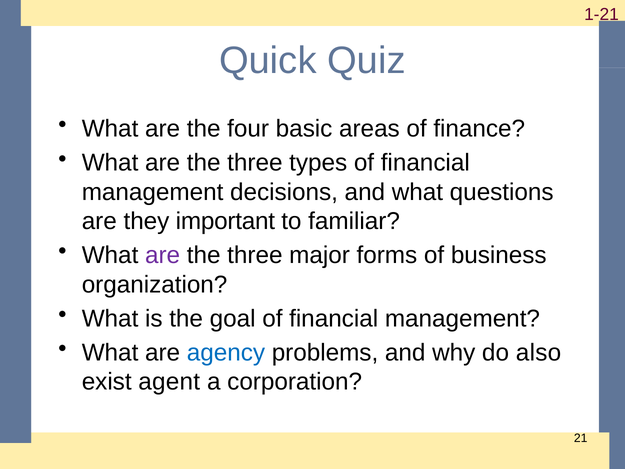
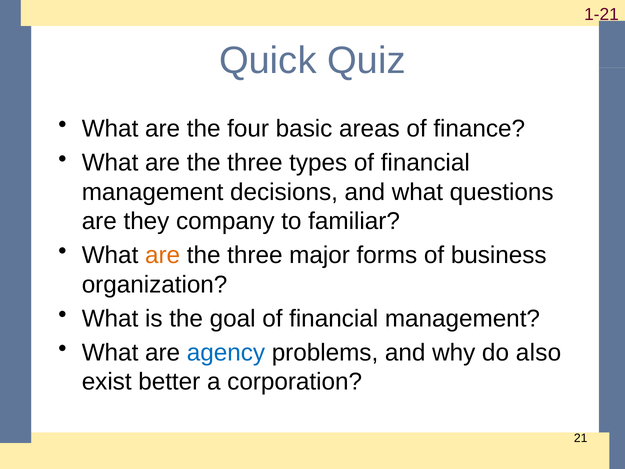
important: important -> company
are at (163, 255) colour: purple -> orange
agent: agent -> better
